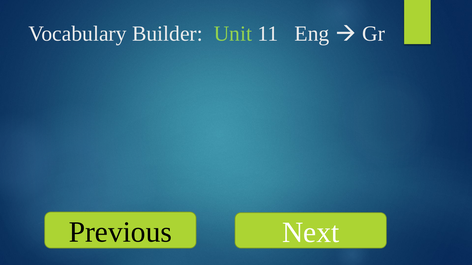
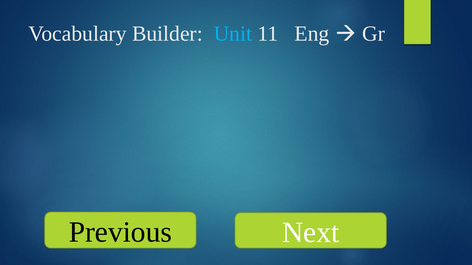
Unit colour: light green -> light blue
